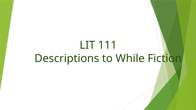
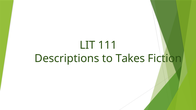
While: While -> Takes
